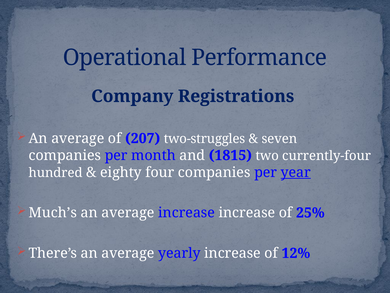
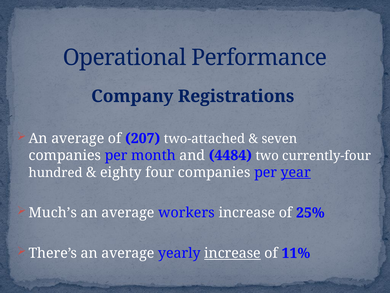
two-struggles: two-struggles -> two-attached
1815: 1815 -> 4484
average increase: increase -> workers
increase at (232, 253) underline: none -> present
12%: 12% -> 11%
